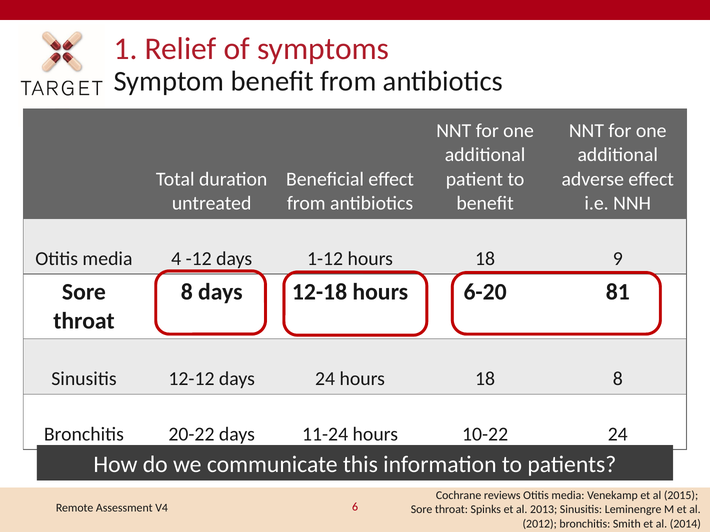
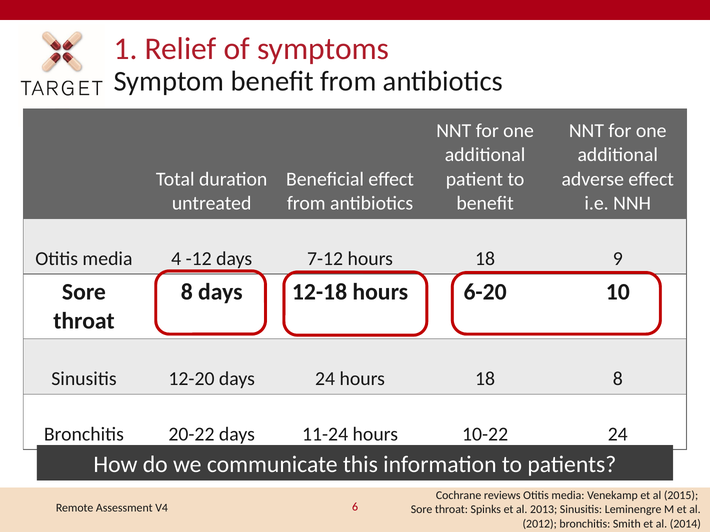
1-12: 1-12 -> 7-12
81: 81 -> 10
12-12: 12-12 -> 12-20
